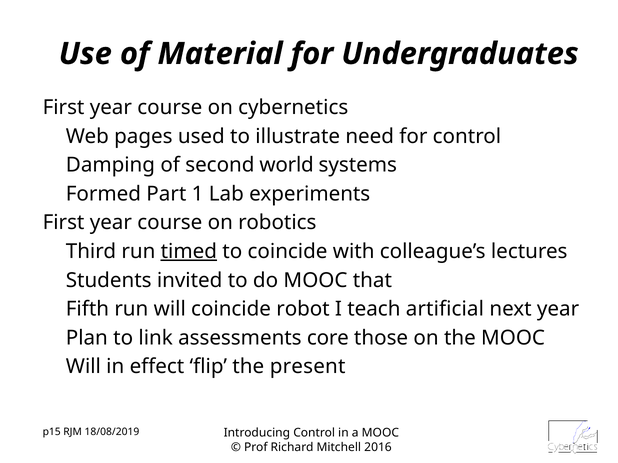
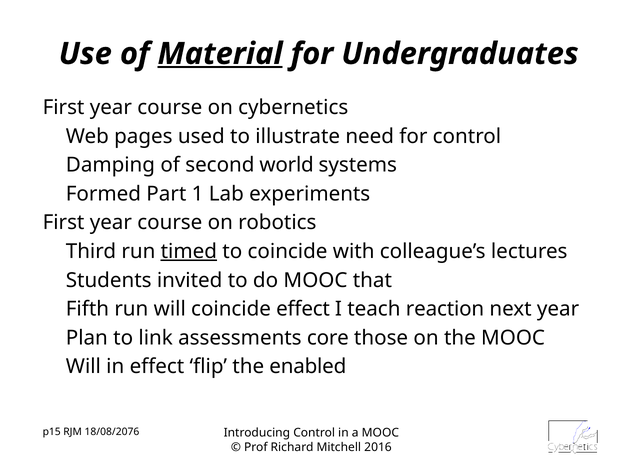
Material underline: none -> present
coincide robot: robot -> effect
artificial: artificial -> reaction
present: present -> enabled
18/08/2019: 18/08/2019 -> 18/08/2076
